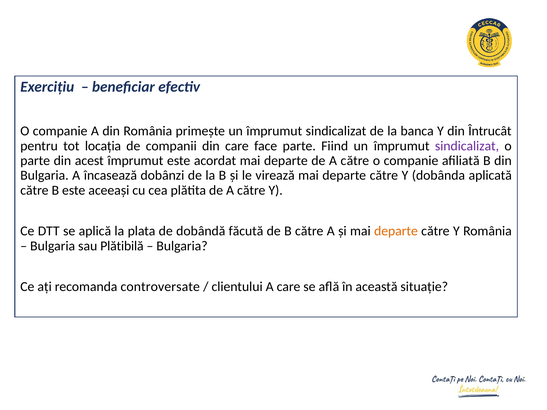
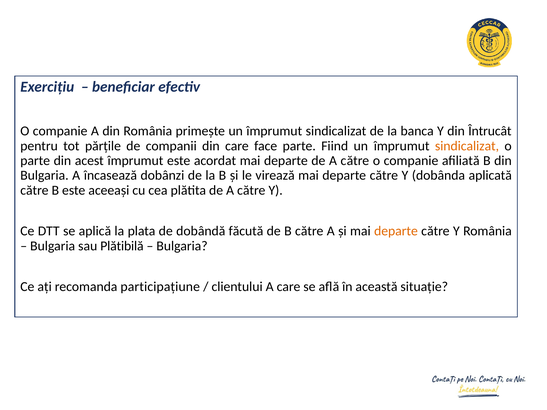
locația: locația -> părțile
sindicalizat at (467, 146) colour: purple -> orange
controversate: controversate -> participațiune
